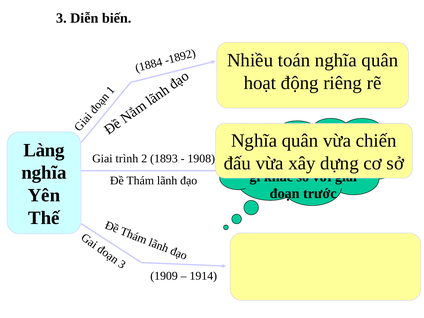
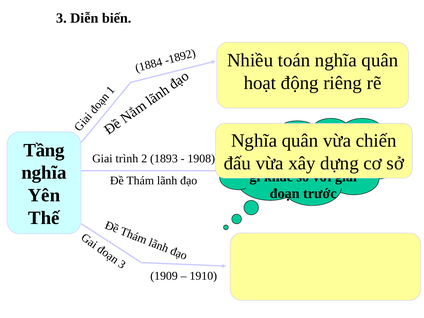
Làng: Làng -> Tầng
1914: 1914 -> 1910
